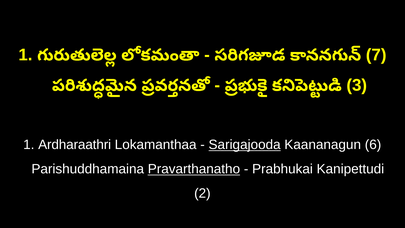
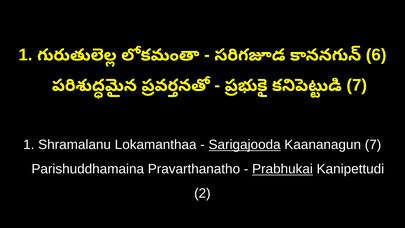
7: 7 -> 6
3 at (357, 85): 3 -> 7
Ardharaathri: Ardharaathri -> Shramalanu
Kaananagun 6: 6 -> 7
Pravarthanatho underline: present -> none
Prabhukai underline: none -> present
